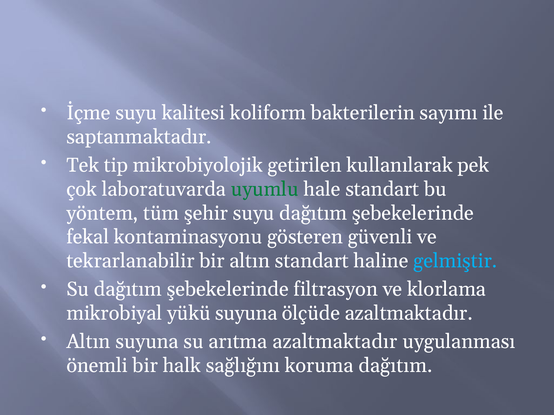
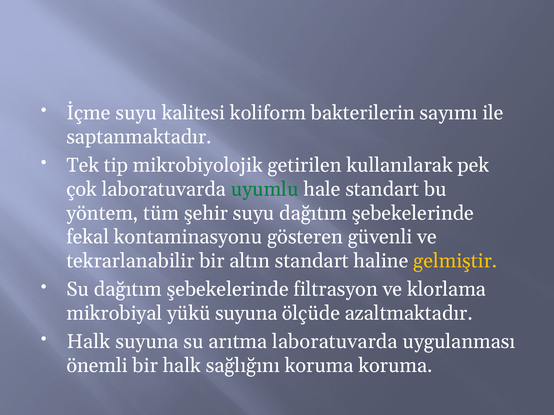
gelmiştir colour: light blue -> yellow
Altın at (88, 342): Altın -> Halk
arıtma azaltmaktadır: azaltmaktadır -> laboratuvarda
koruma dağıtım: dağıtım -> koruma
